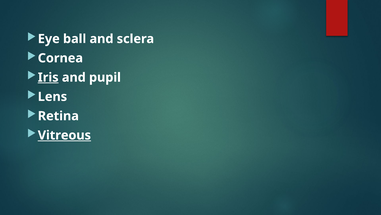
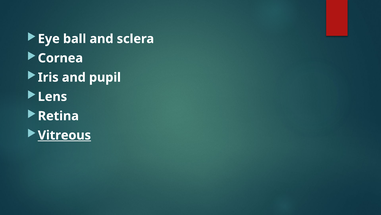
Iris underline: present -> none
